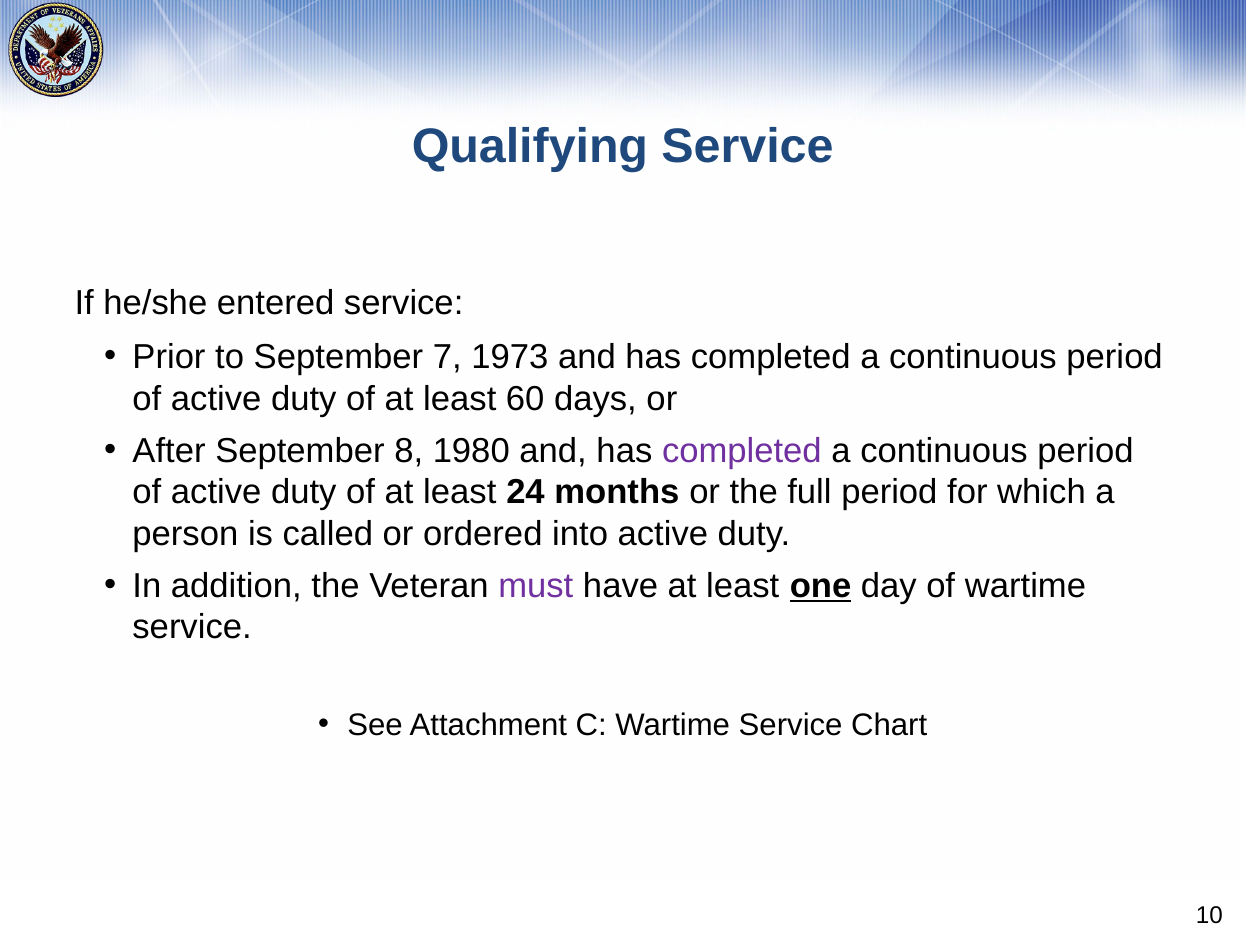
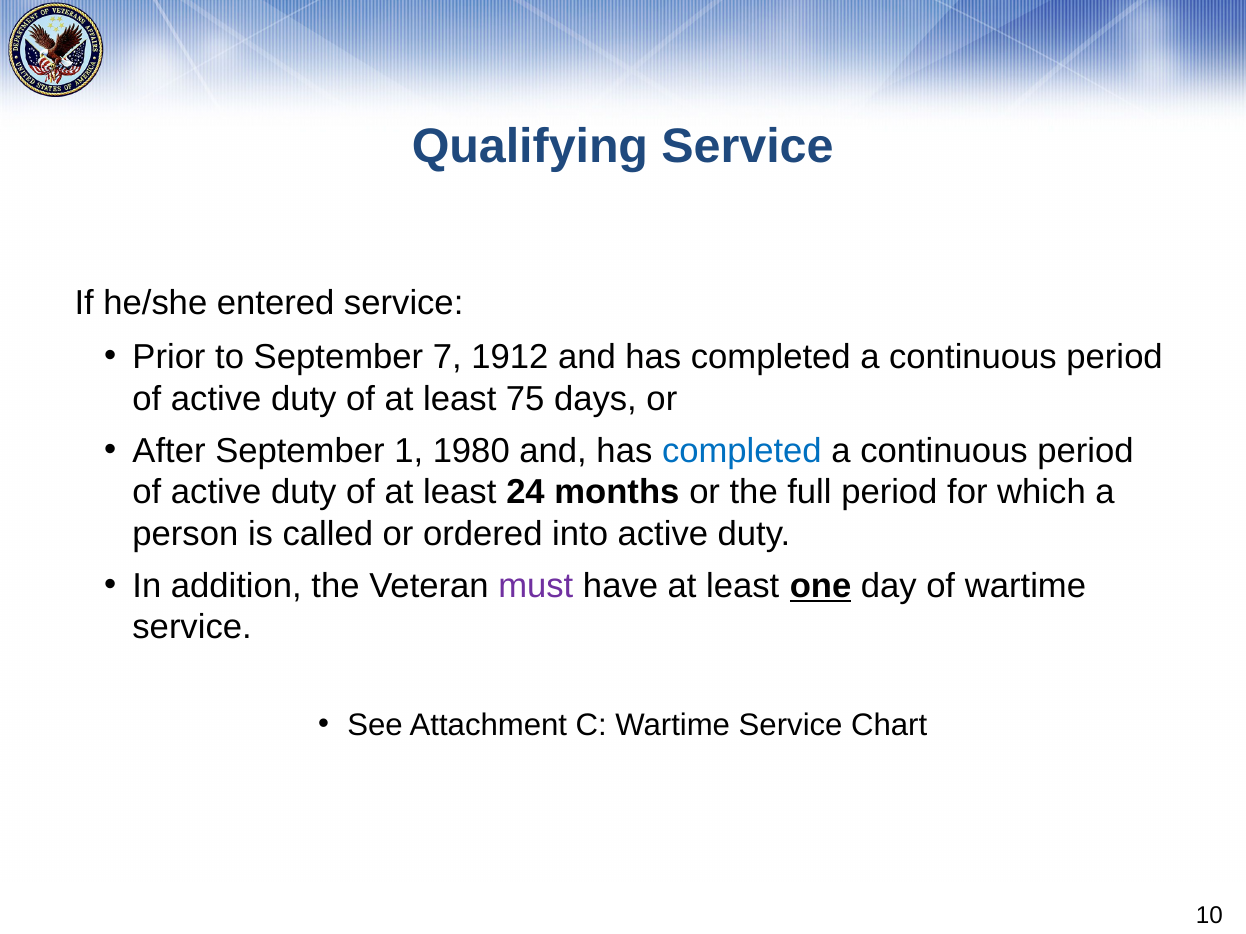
1973: 1973 -> 1912
60: 60 -> 75
8: 8 -> 1
completed at (742, 451) colour: purple -> blue
